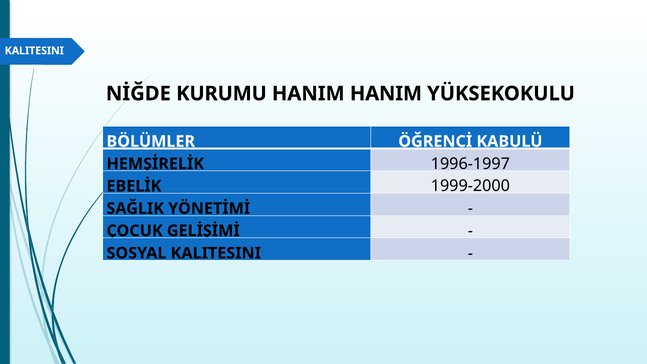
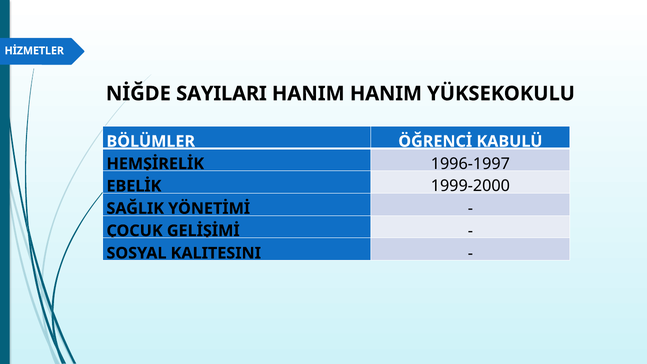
KALITESINI at (34, 51): KALITESINI -> HİZMETLER
KURUMU: KURUMU -> SAYILARI
